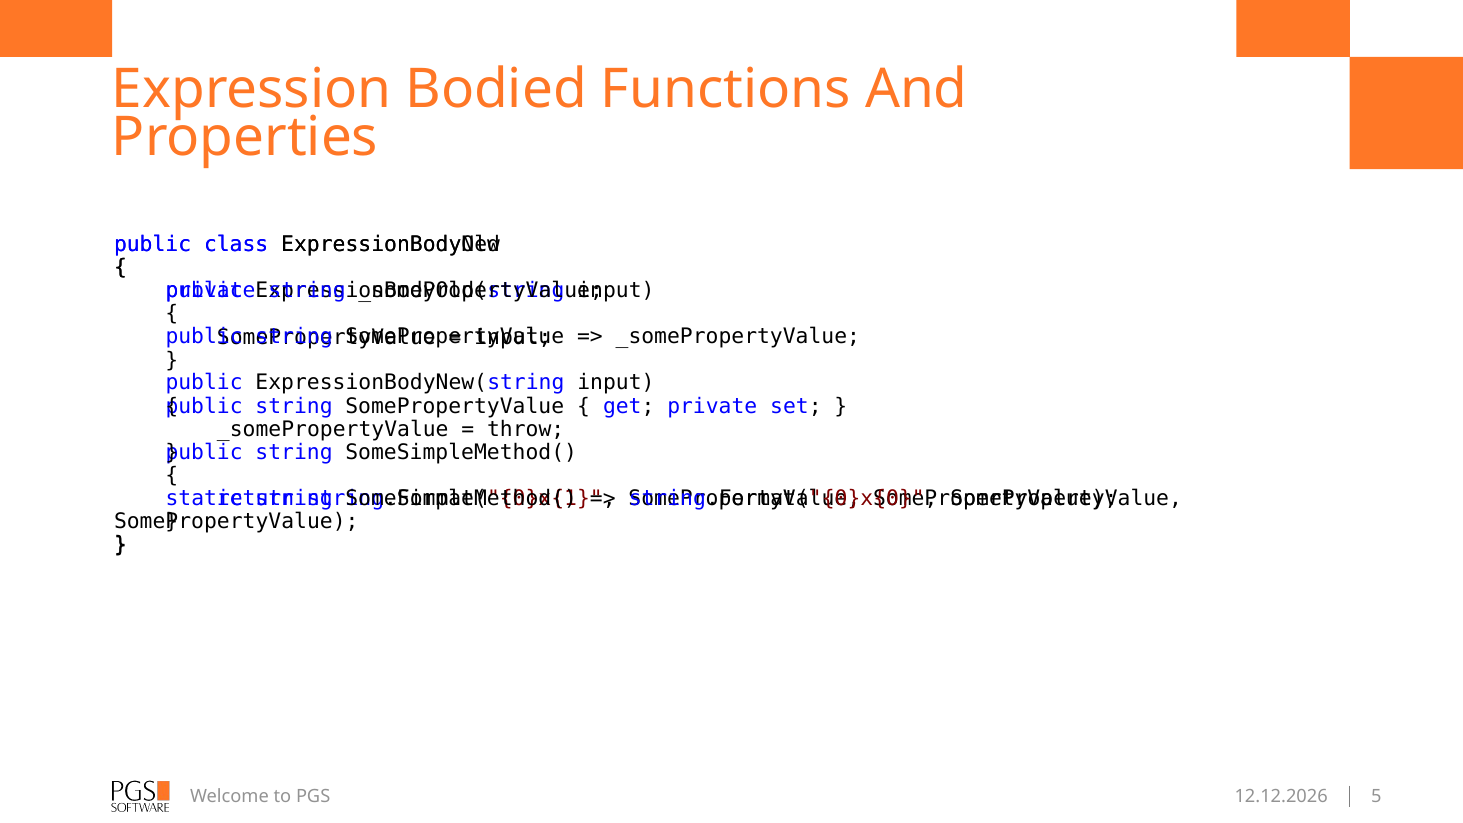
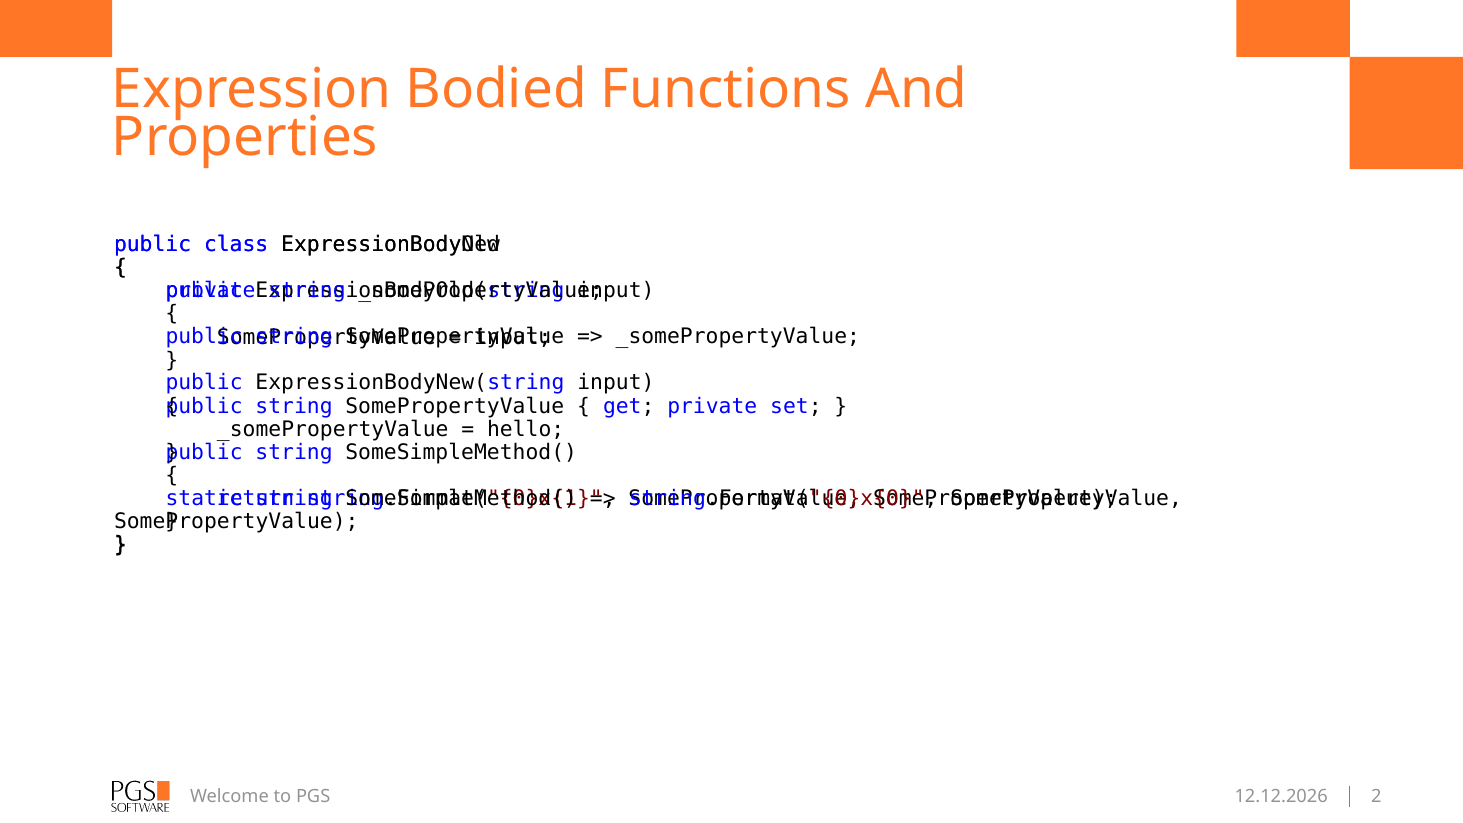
throw: throw -> hello
5: 5 -> 2
